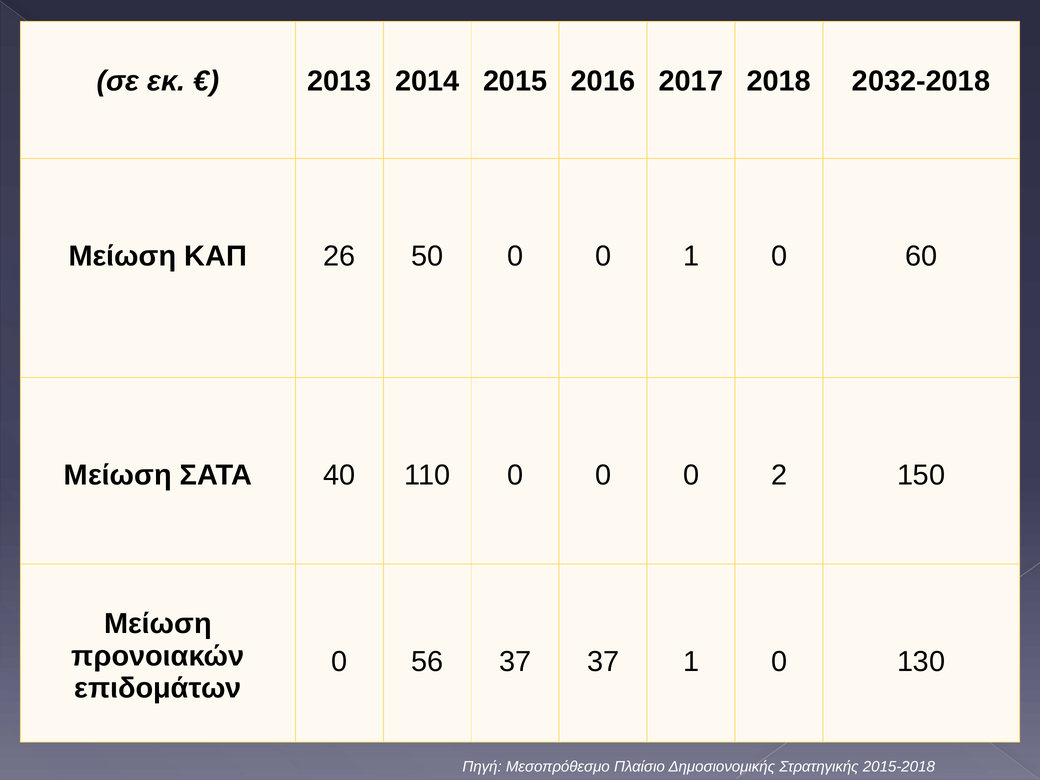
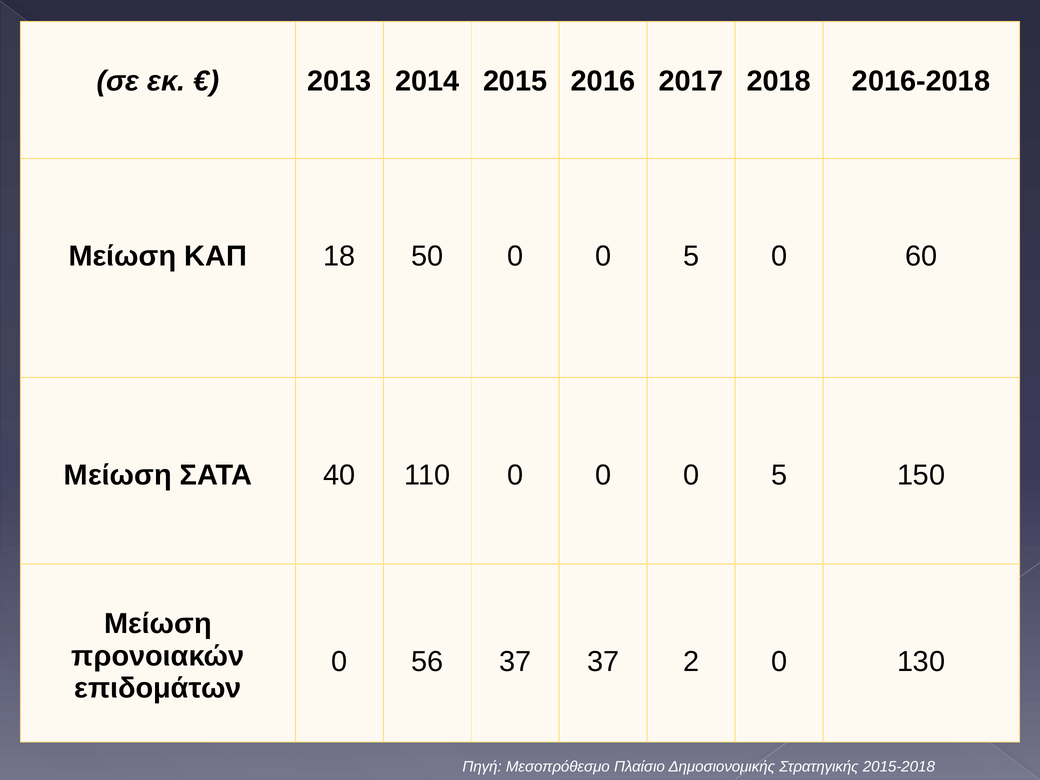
2032-2018: 2032-2018 -> 2016-2018
26: 26 -> 18
50 0 0 1: 1 -> 5
0 0 0 2: 2 -> 5
37 1: 1 -> 2
